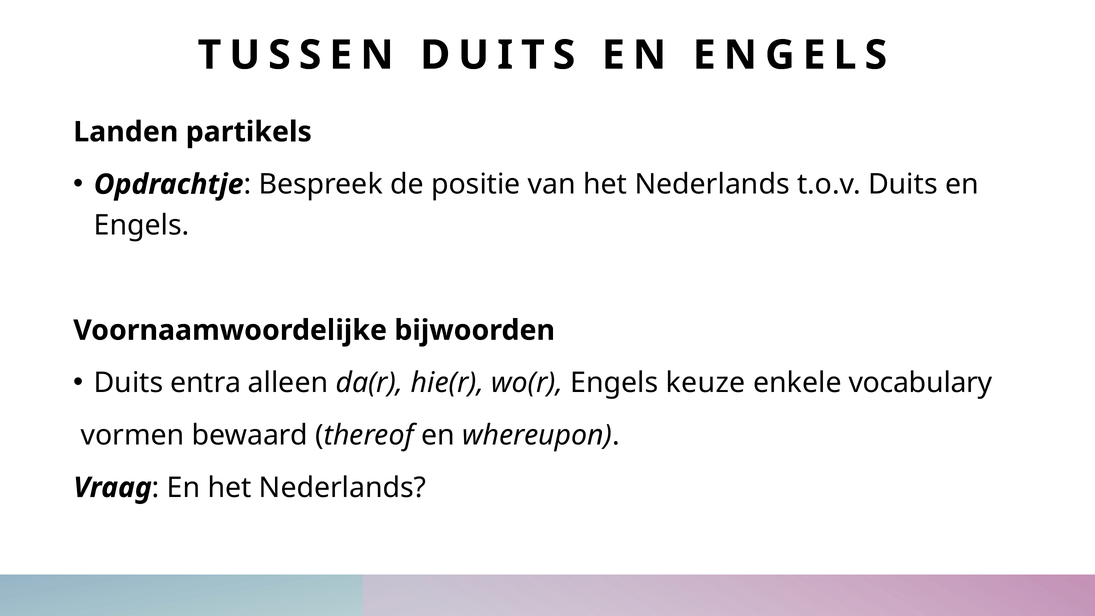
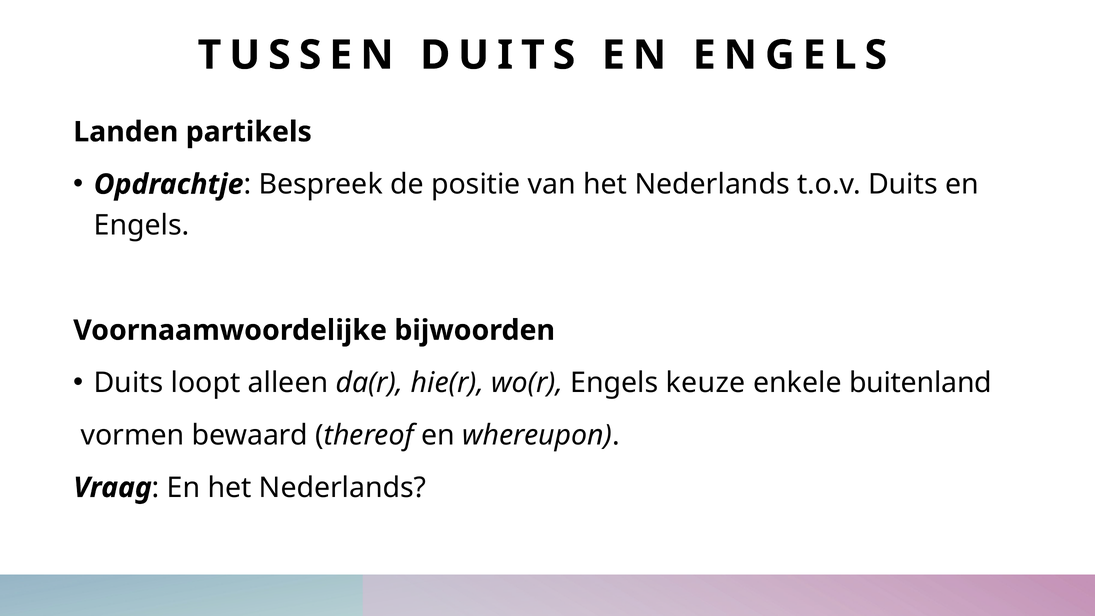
entra: entra -> loopt
vocabulary: vocabulary -> buitenland
